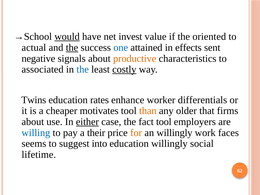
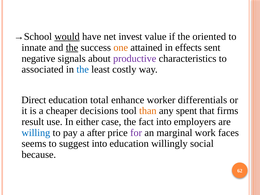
actual: actual -> innate
one colour: blue -> orange
productive colour: orange -> purple
costly underline: present -> none
Twins: Twins -> Direct
rates: rates -> total
motivates: motivates -> decisions
older: older -> spent
about at (33, 122): about -> result
either underline: present -> none
fact tool: tool -> into
their: their -> after
for colour: orange -> purple
an willingly: willingly -> marginal
lifetime: lifetime -> because
